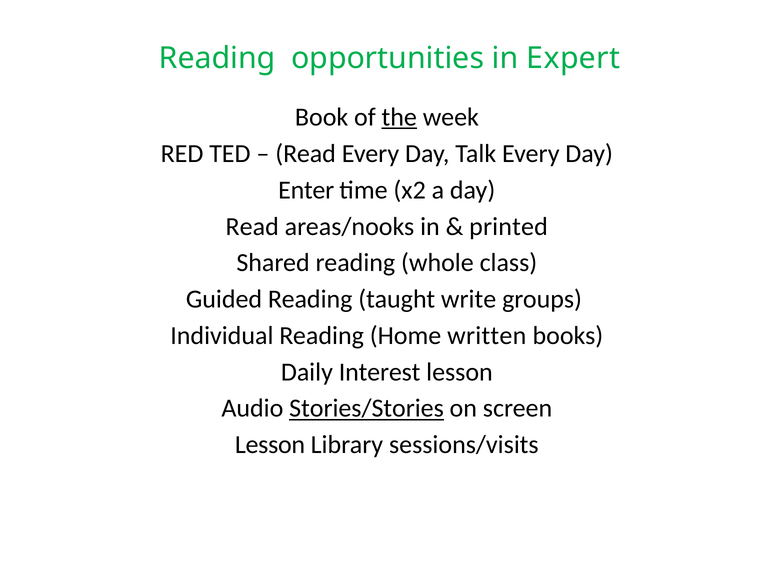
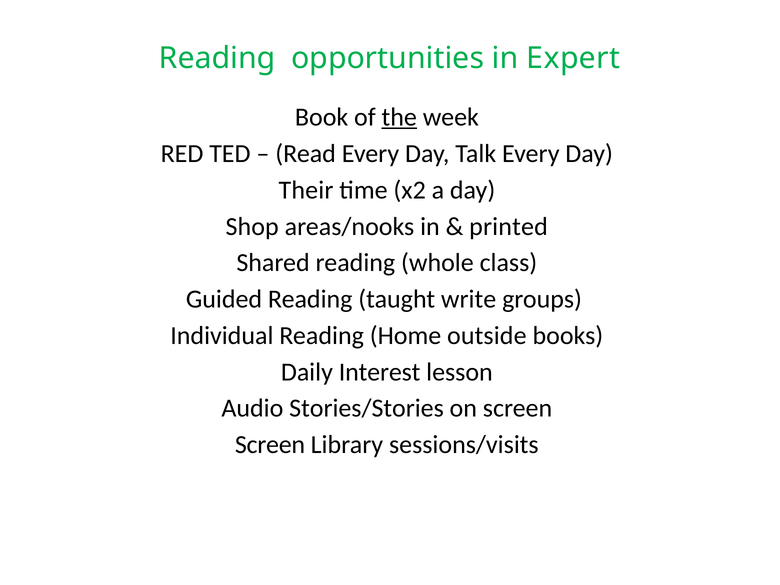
Enter: Enter -> Their
Read at (252, 226): Read -> Shop
written: written -> outside
Stories/Stories underline: present -> none
Lesson at (270, 445): Lesson -> Screen
